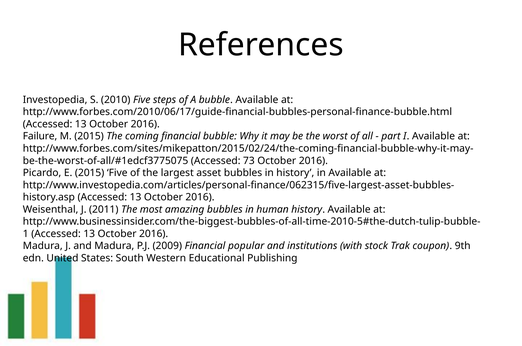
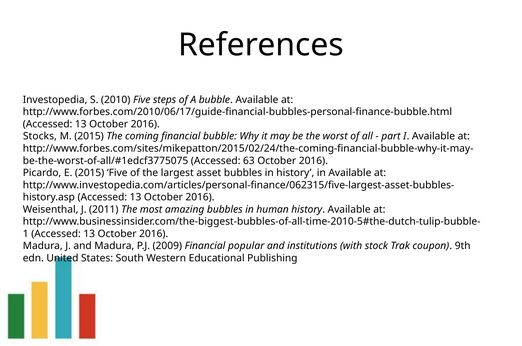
Failure: Failure -> Stocks
73: 73 -> 63
